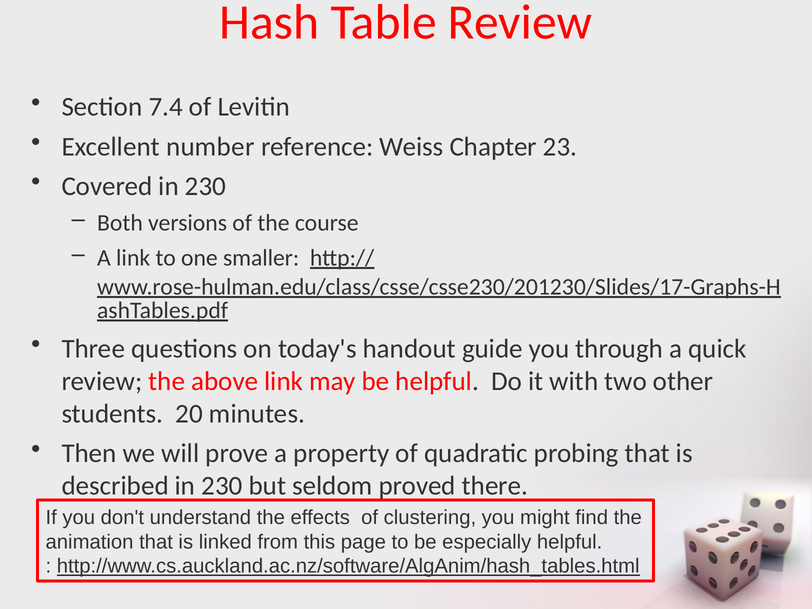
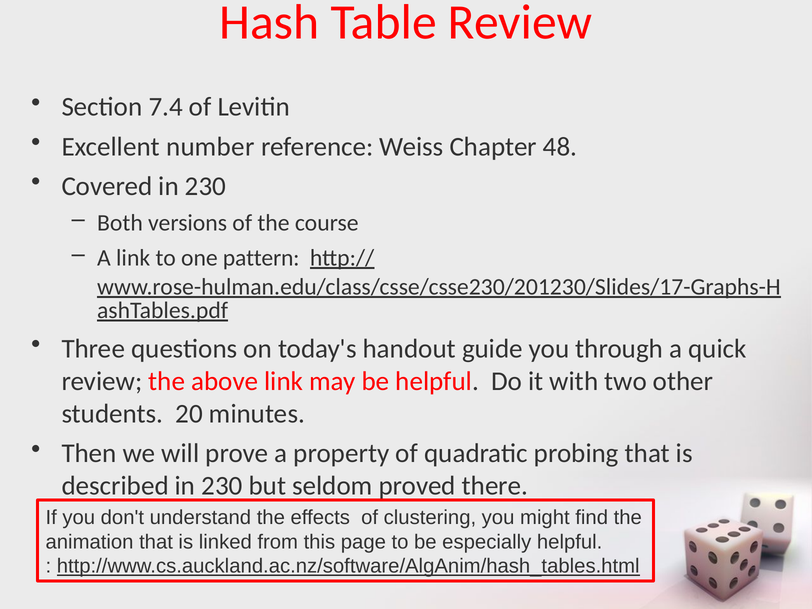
23: 23 -> 48
smaller: smaller -> pattern
